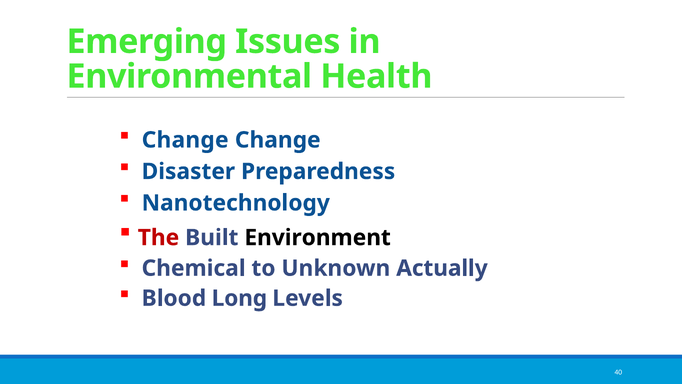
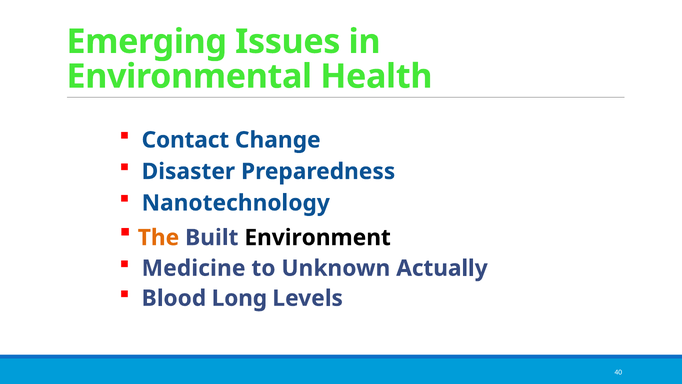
Change at (185, 140): Change -> Contact
The colour: red -> orange
Chemical: Chemical -> Medicine
